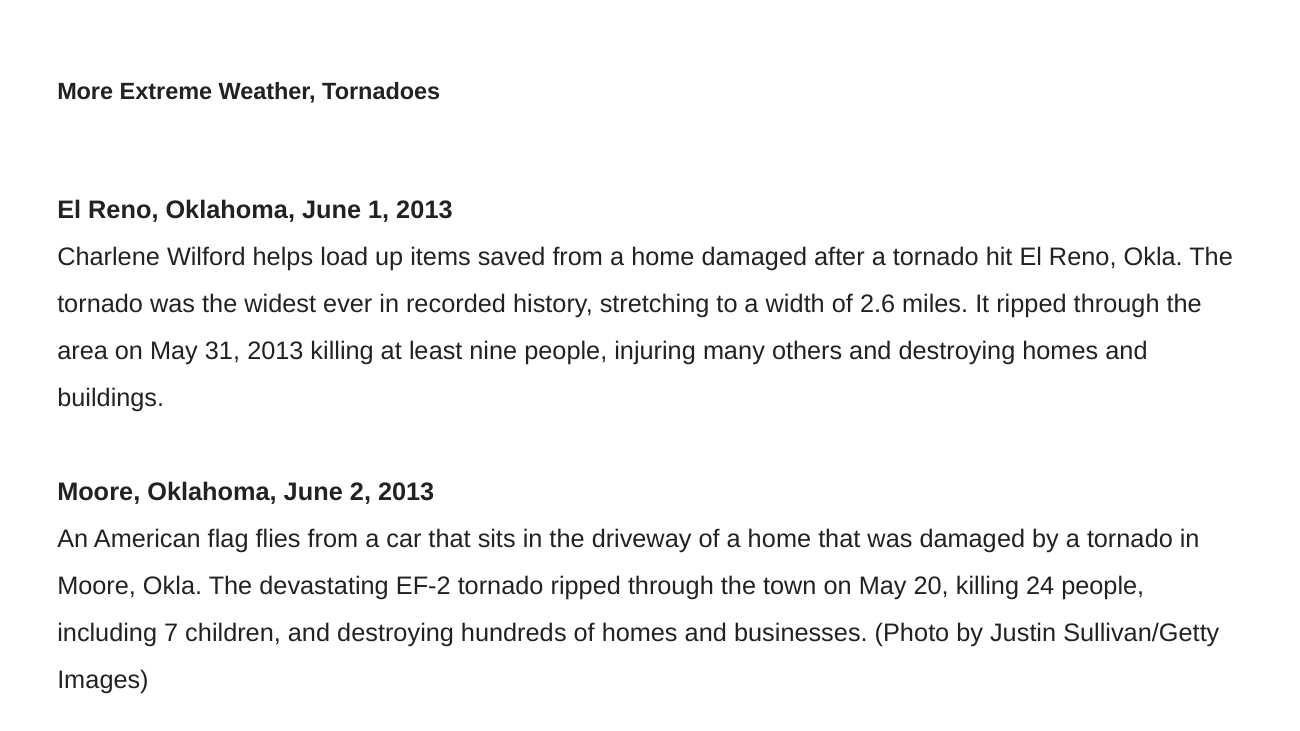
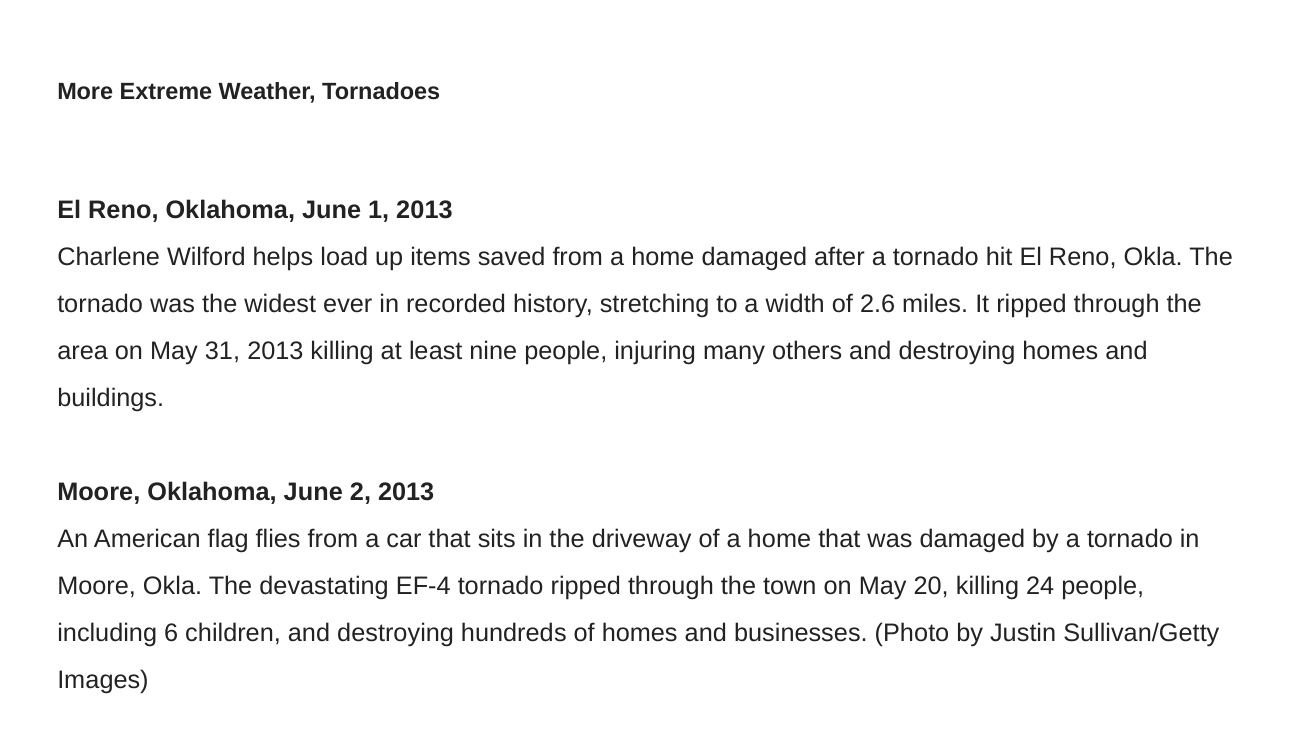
EF-2: EF-2 -> EF-4
7: 7 -> 6
